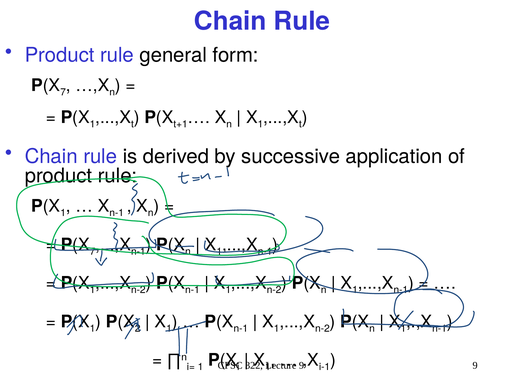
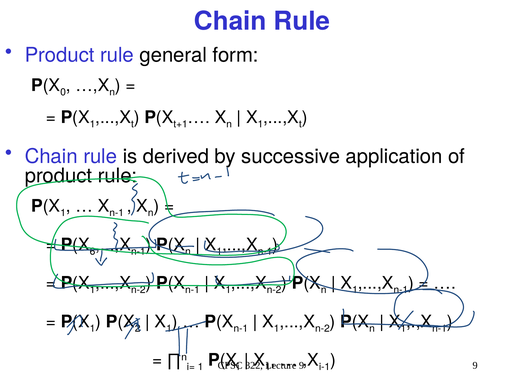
7 at (63, 92): 7 -> 0
7 at (93, 252): 7 -> 6
